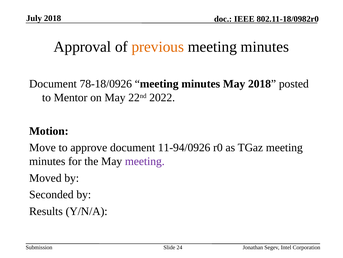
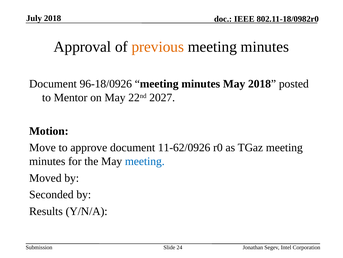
78-18/0926: 78-18/0926 -> 96-18/0926
2022: 2022 -> 2027
11-94/0926: 11-94/0926 -> 11-62/0926
meeting at (145, 161) colour: purple -> blue
